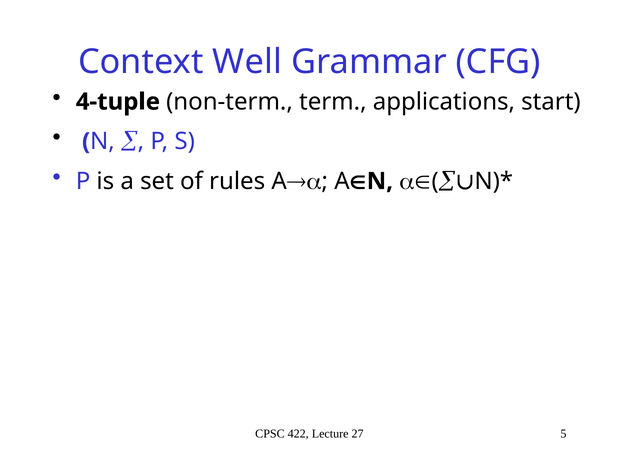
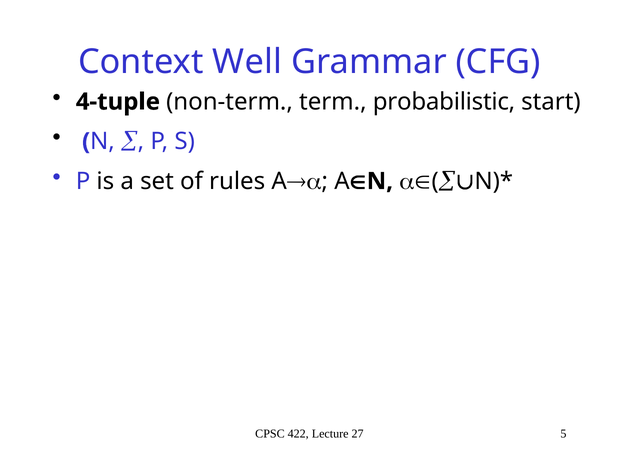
applications: applications -> probabilistic
